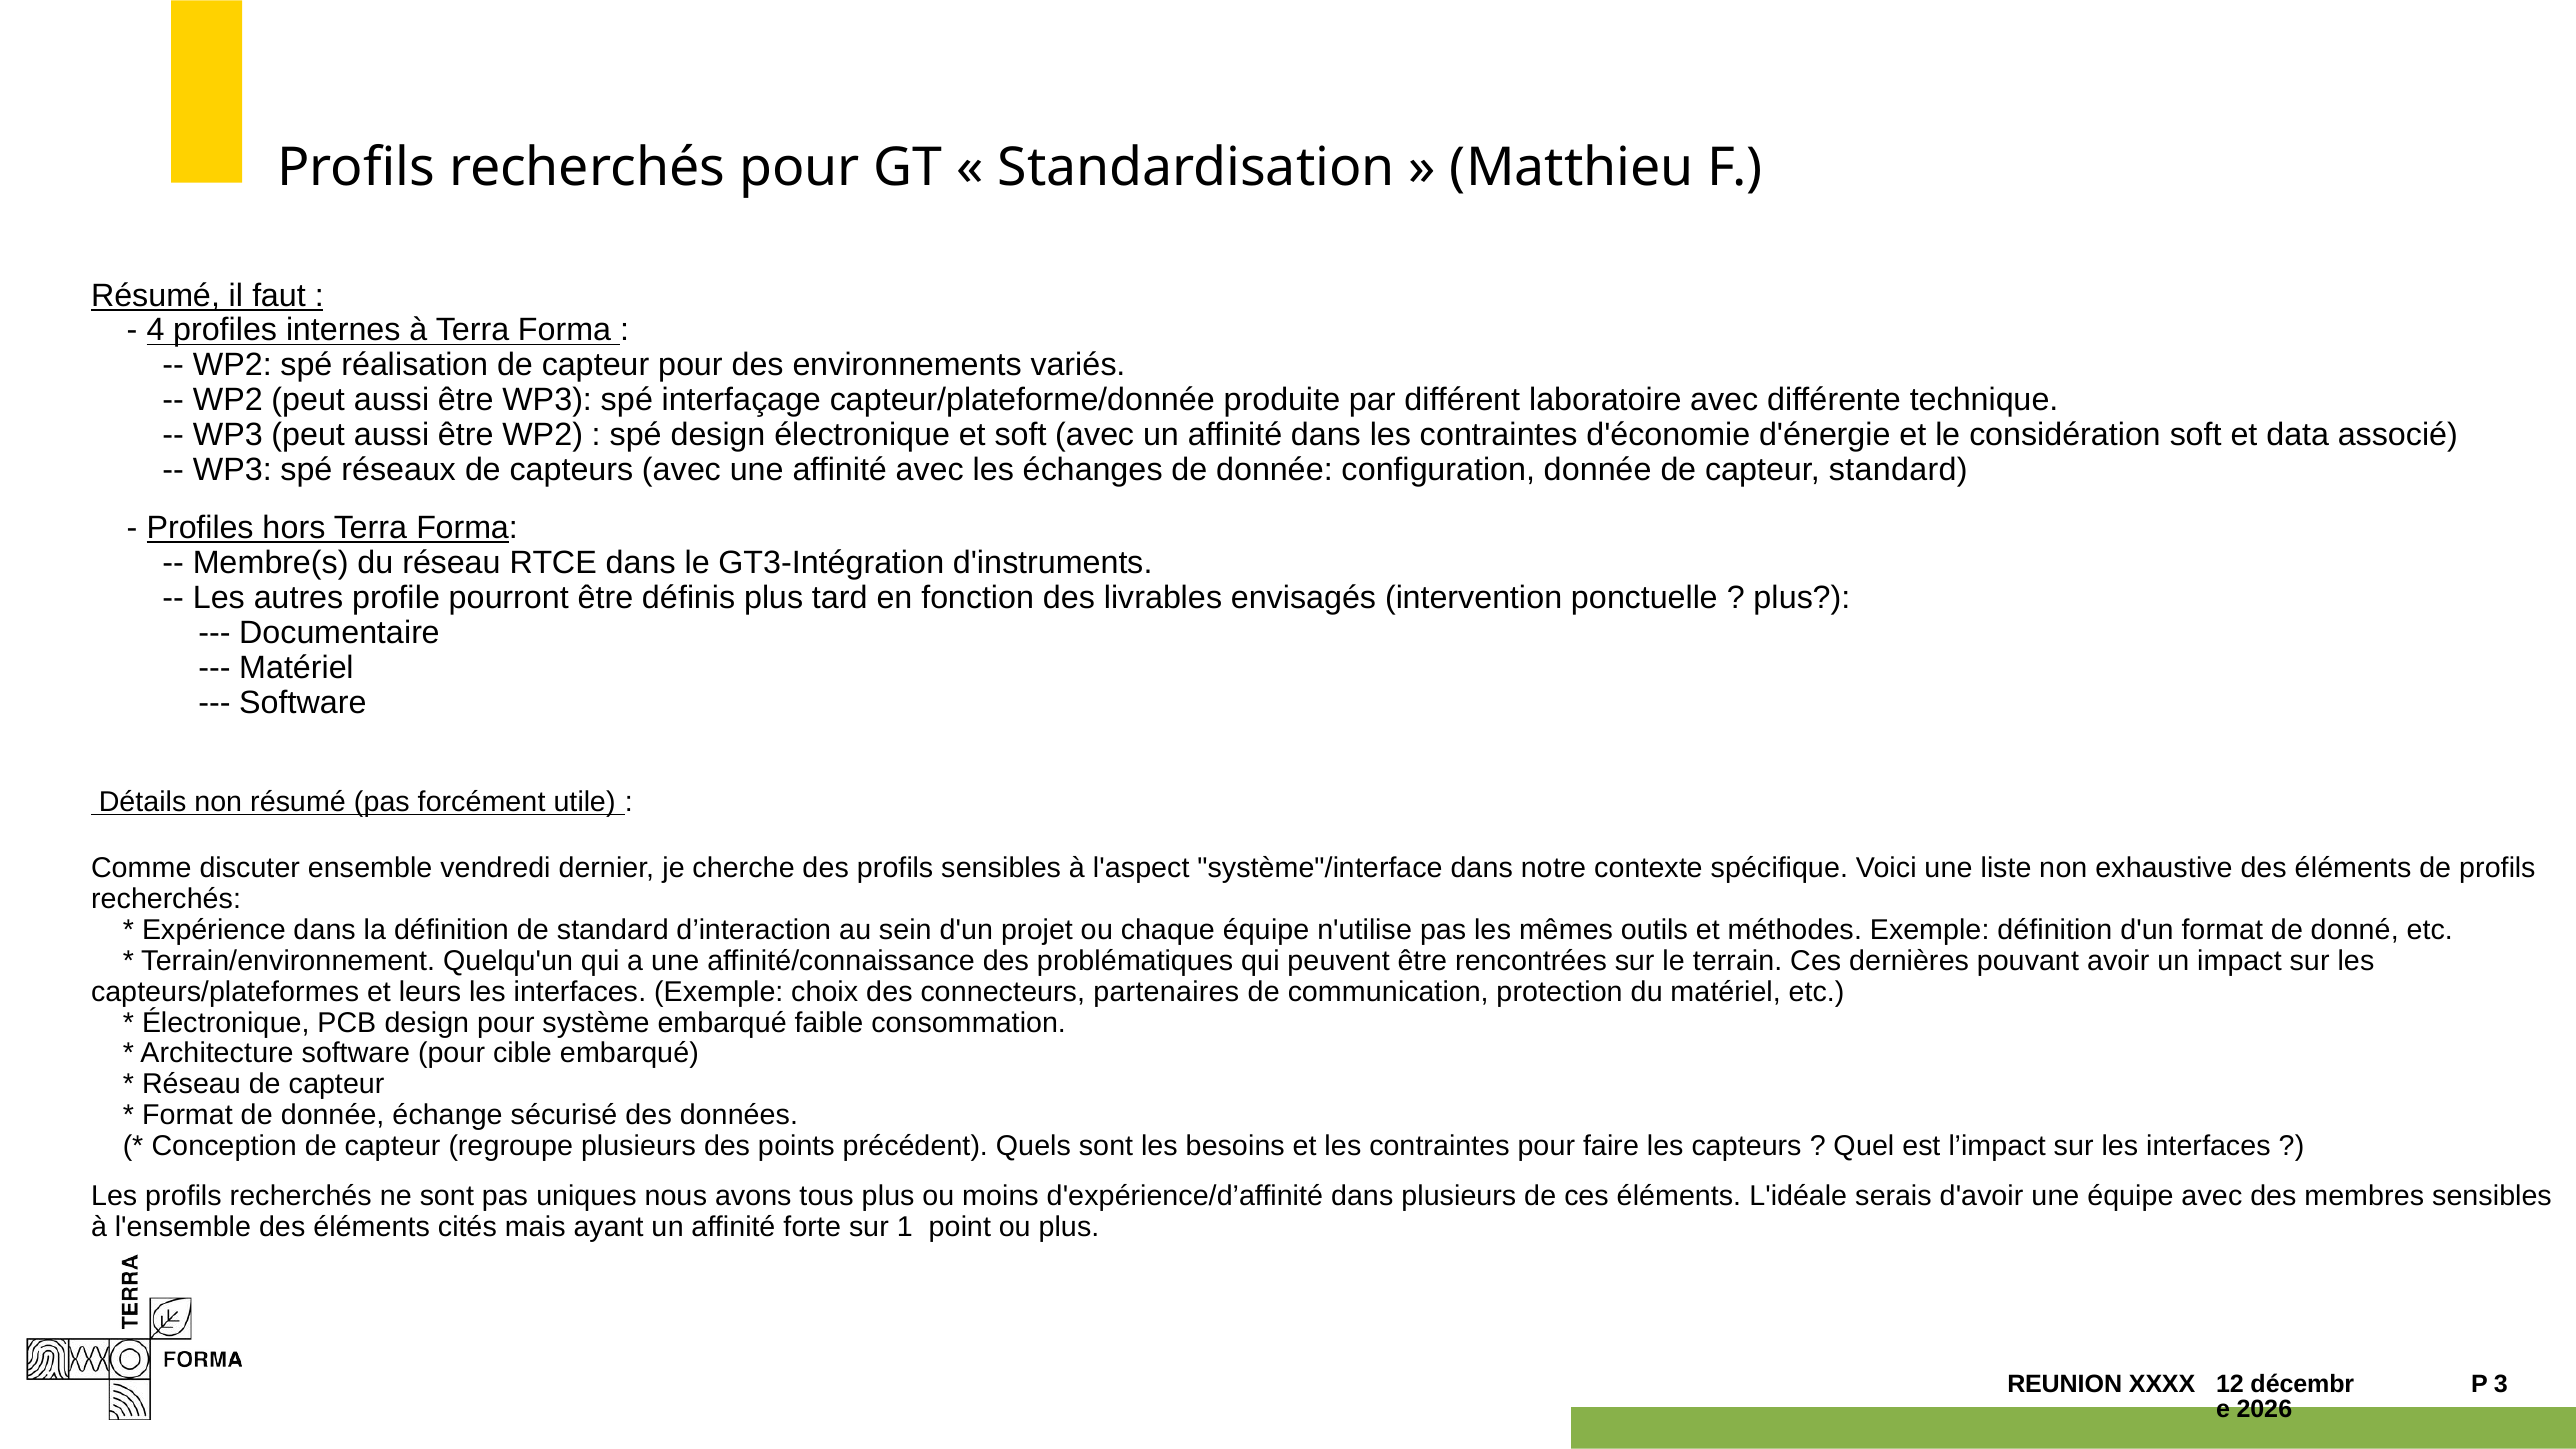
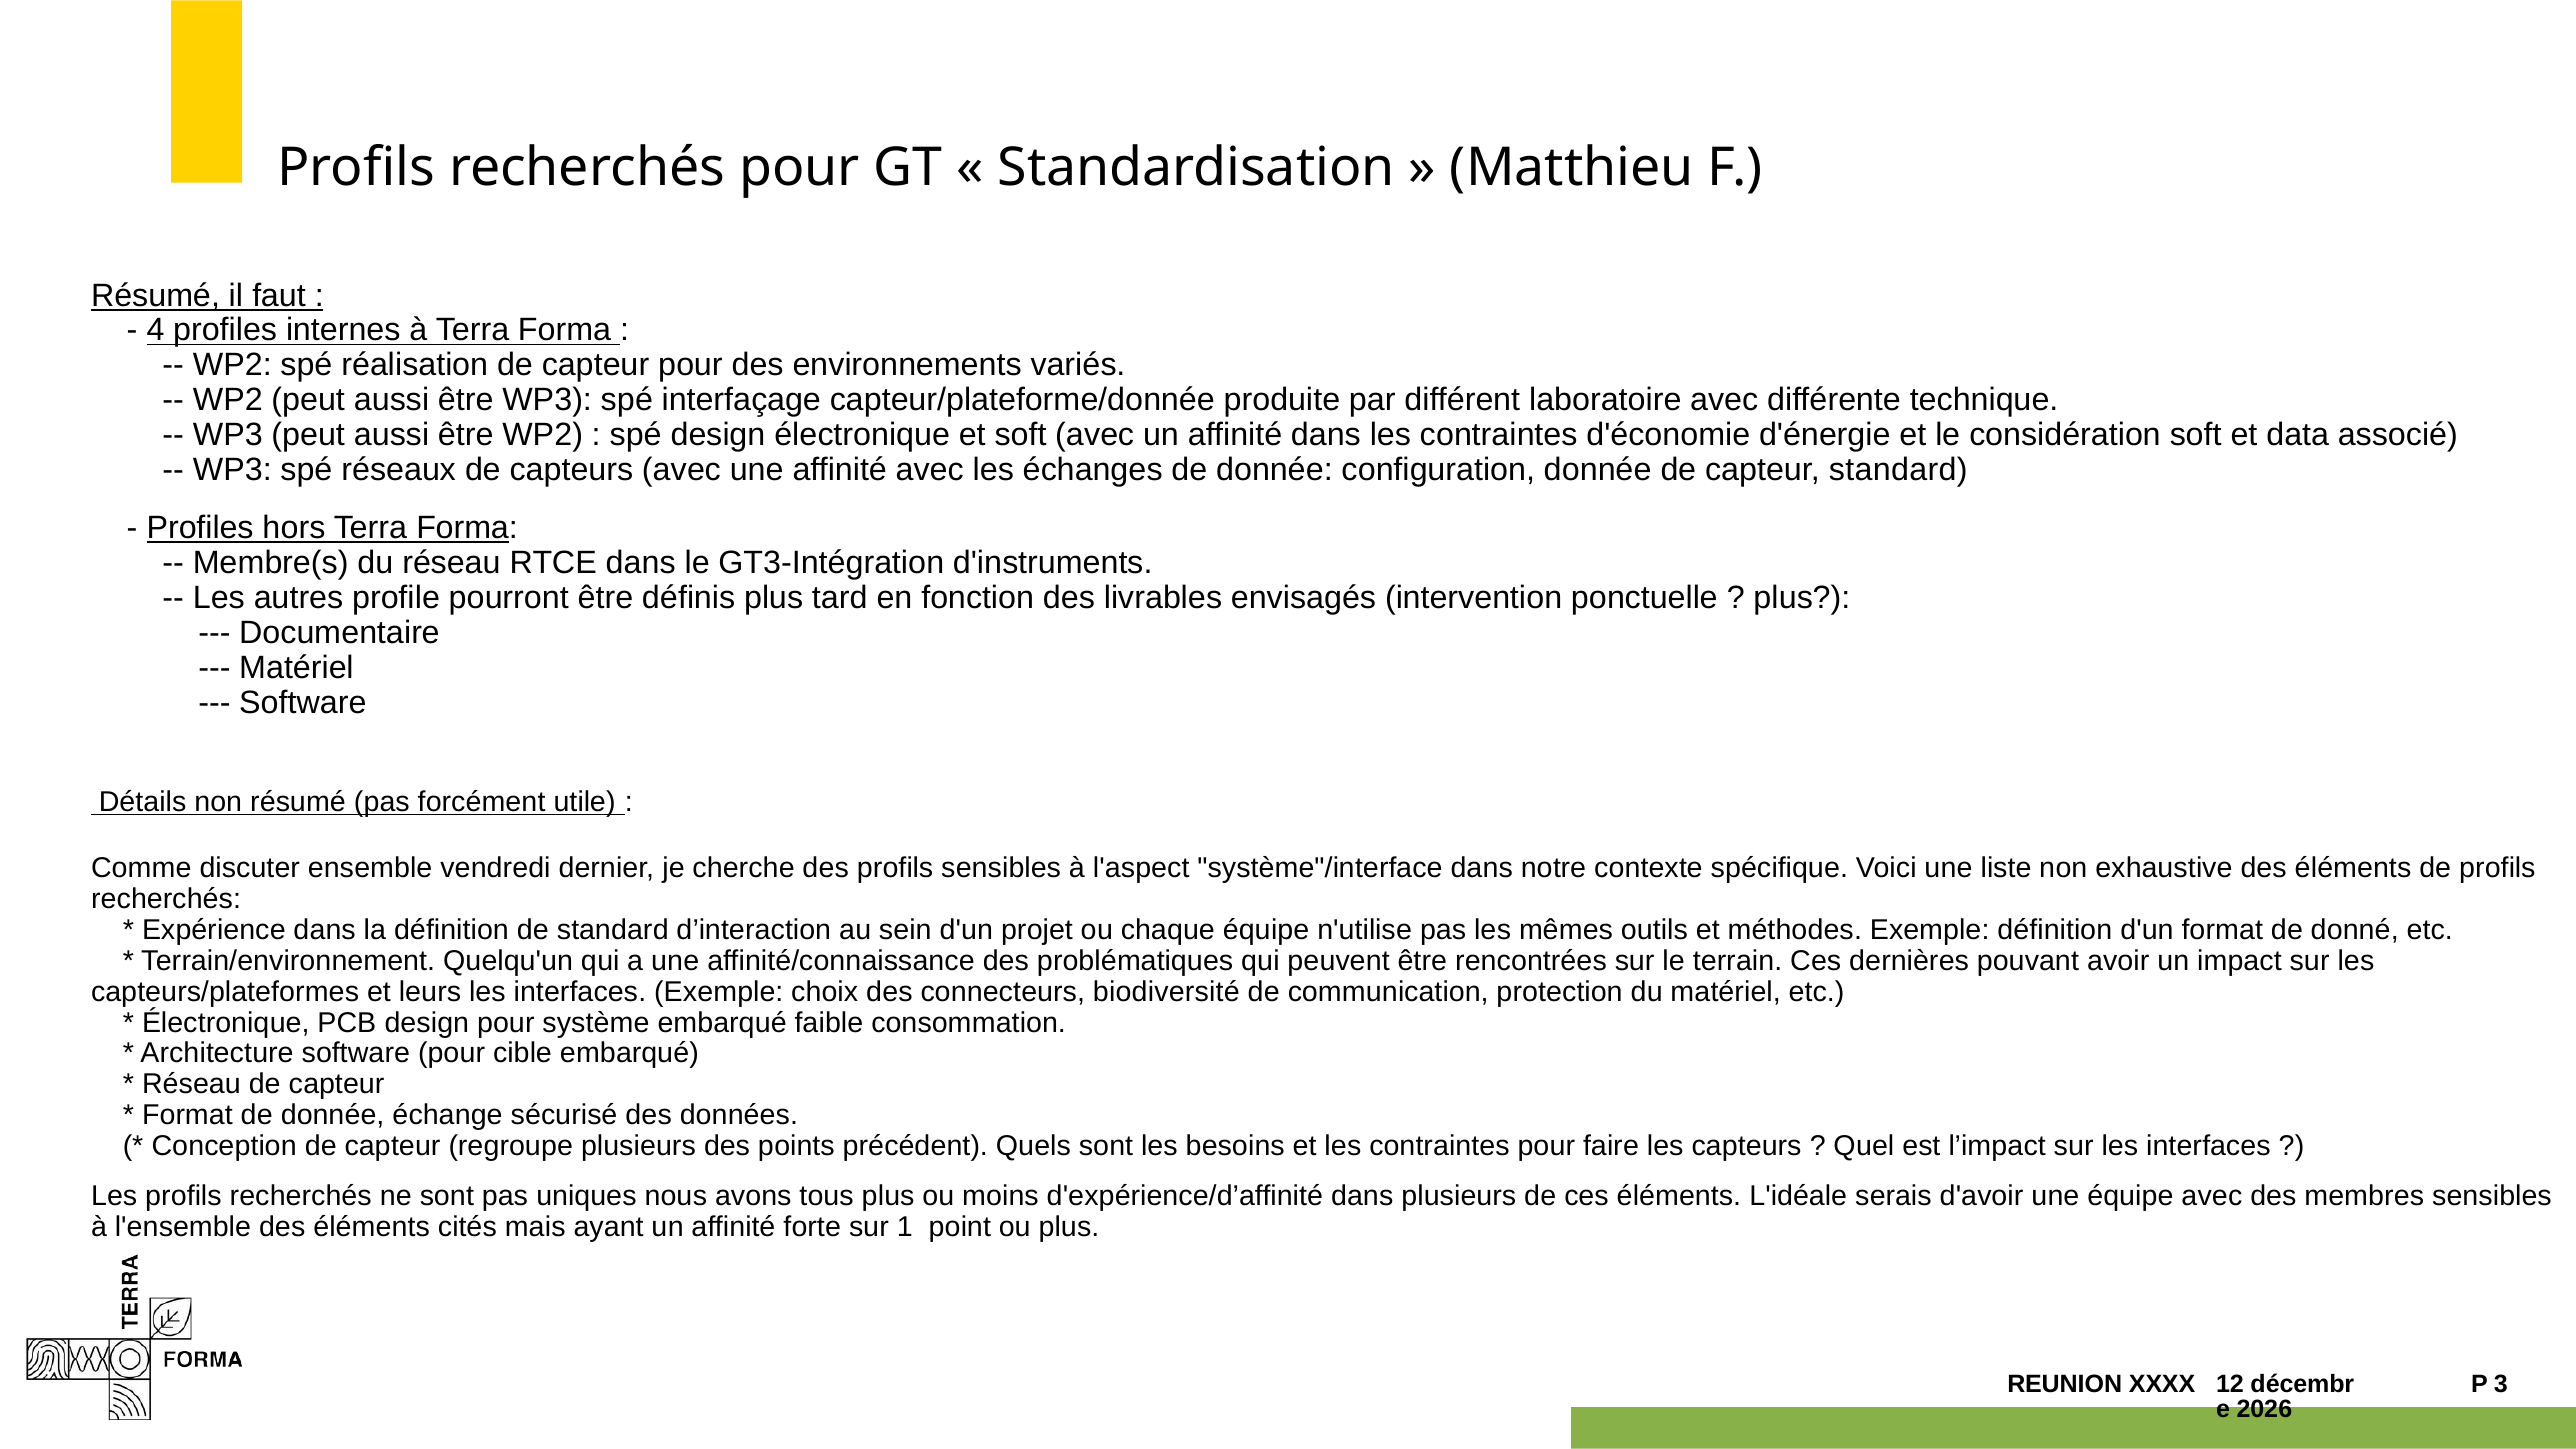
partenaires: partenaires -> biodiversité
